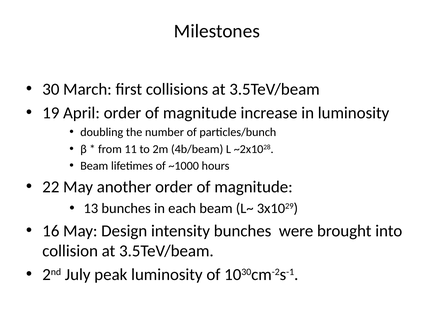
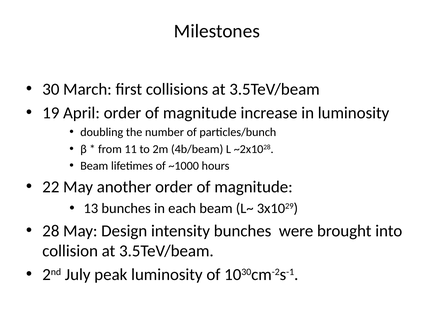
16: 16 -> 28
